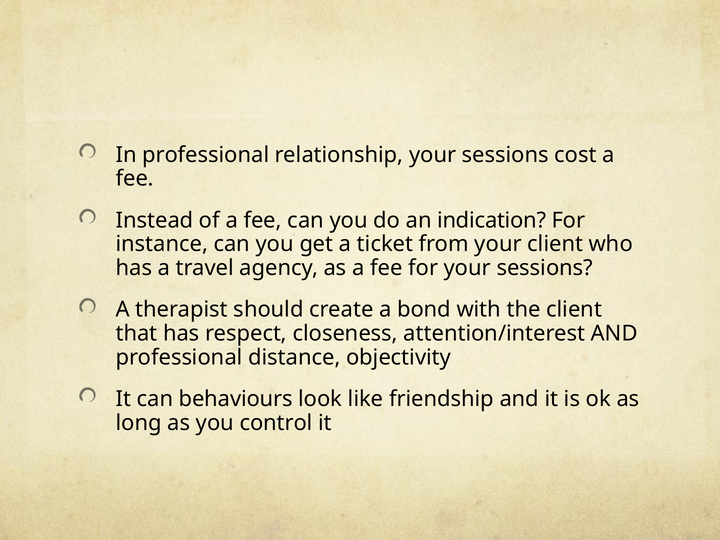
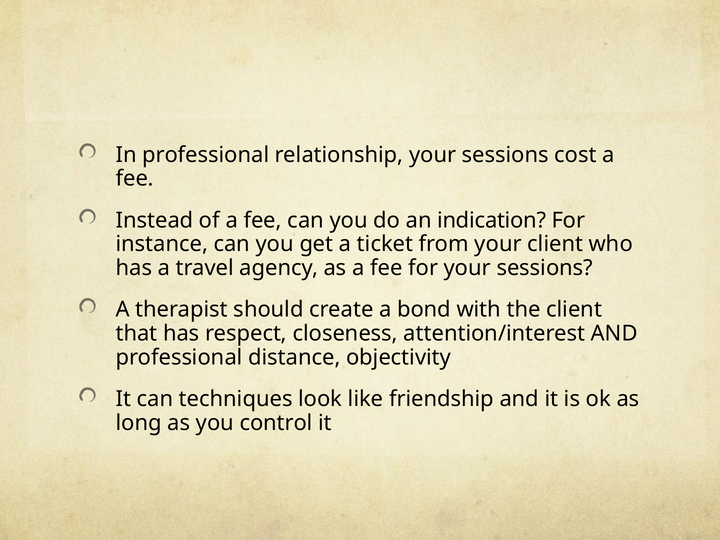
behaviours: behaviours -> techniques
